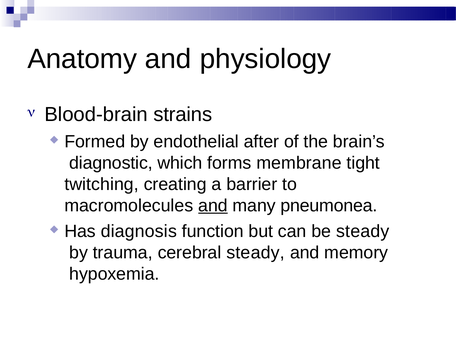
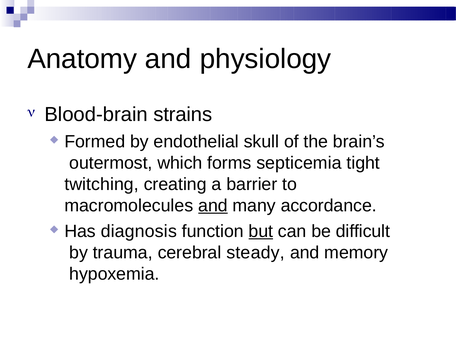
after: after -> skull
diagnostic: diagnostic -> outermost
membrane: membrane -> septicemia
pneumonea: pneumonea -> accordance
but underline: none -> present
be steady: steady -> difficult
